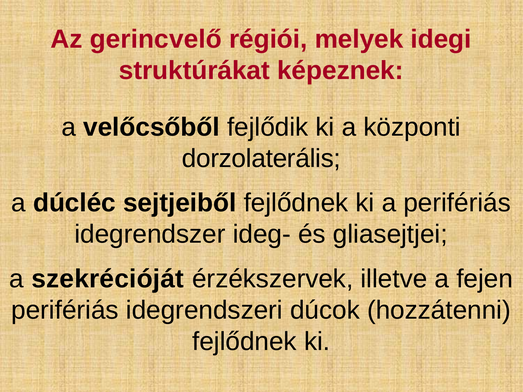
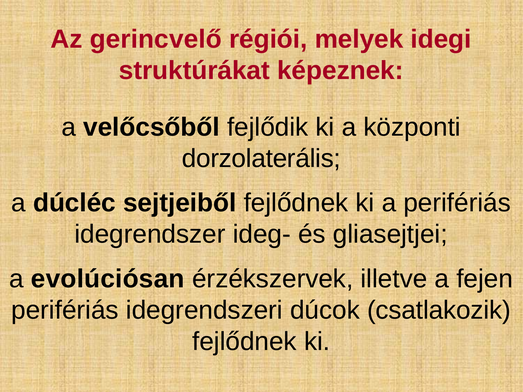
szekrécióját: szekrécióját -> evolúciósan
hozzátenni: hozzátenni -> csatlakozik
